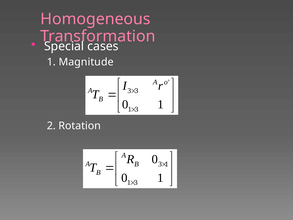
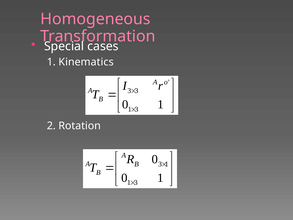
Magnitude: Magnitude -> Kinematics
